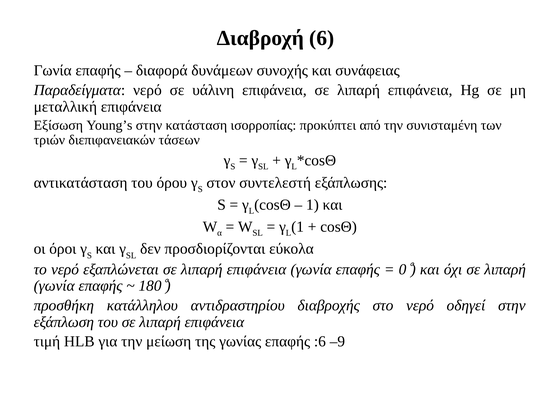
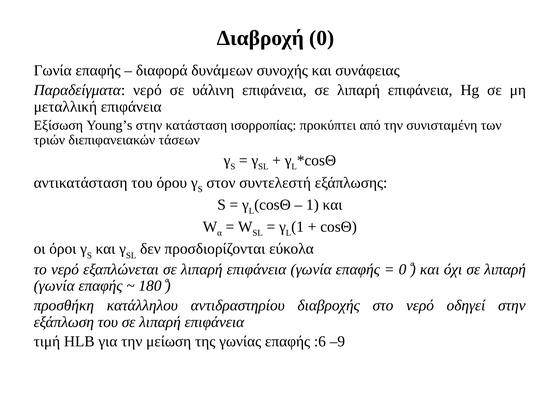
6: 6 -> 0
